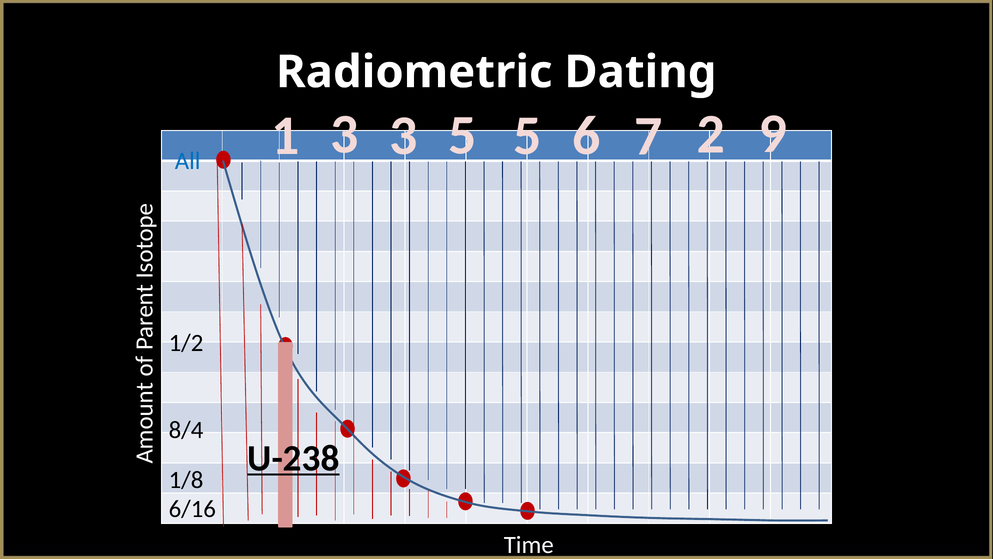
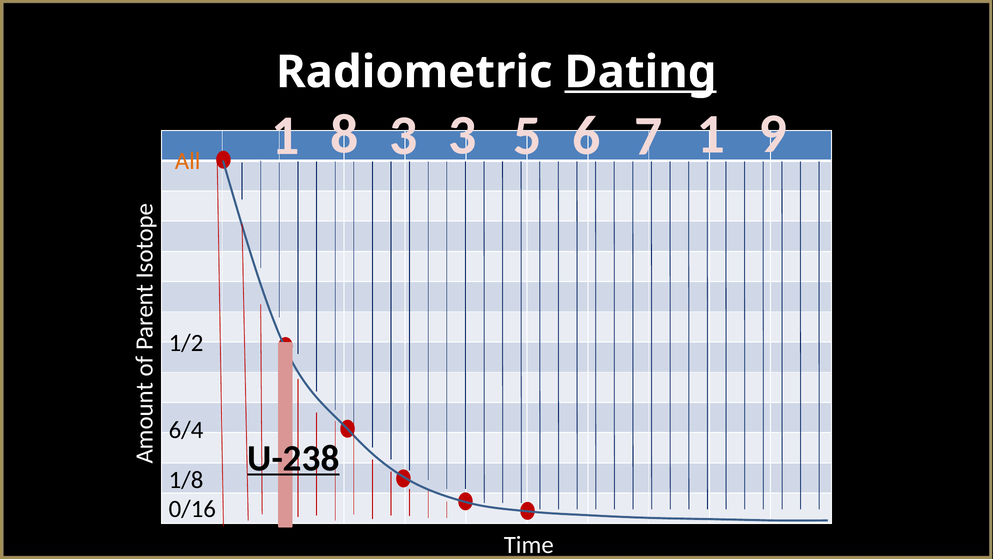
Dating underline: none -> present
1 3: 3 -> 8
3 5: 5 -> 3
7 2: 2 -> 1
All colour: blue -> orange
8/4: 8/4 -> 6/4
6/16: 6/16 -> 0/16
